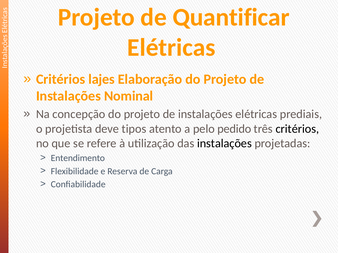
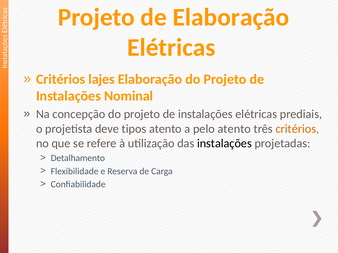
de Quantificar: Quantificar -> Elaboração
pelo pedido: pedido -> atento
critérios at (297, 129) colour: black -> orange
Entendimento: Entendimento -> Detalhamento
